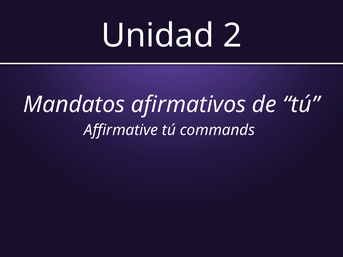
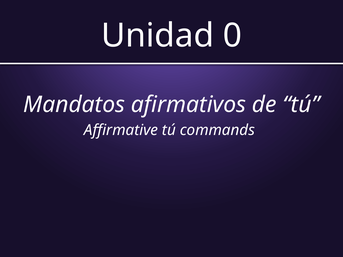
2: 2 -> 0
